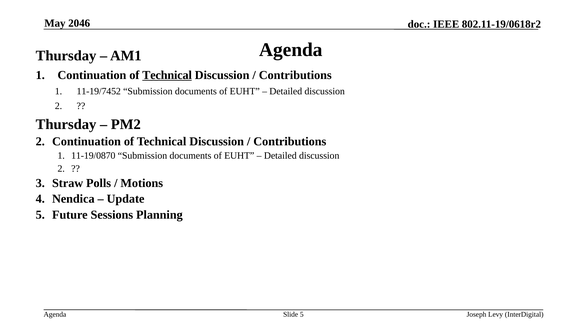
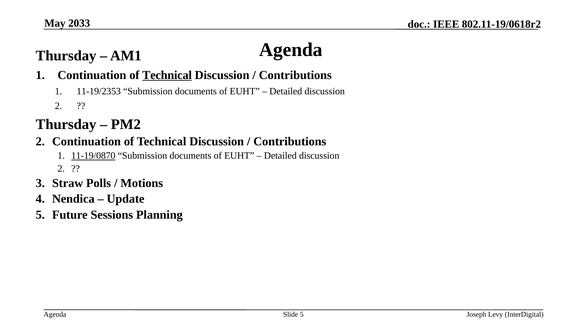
2046: 2046 -> 2033
11-19/7452: 11-19/7452 -> 11-19/2353
11-19/0870 underline: none -> present
